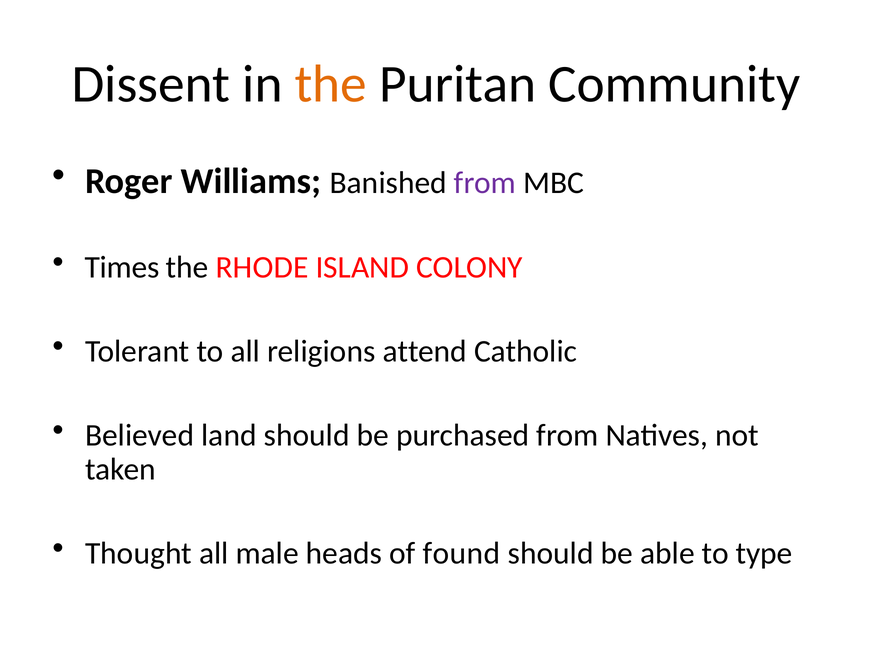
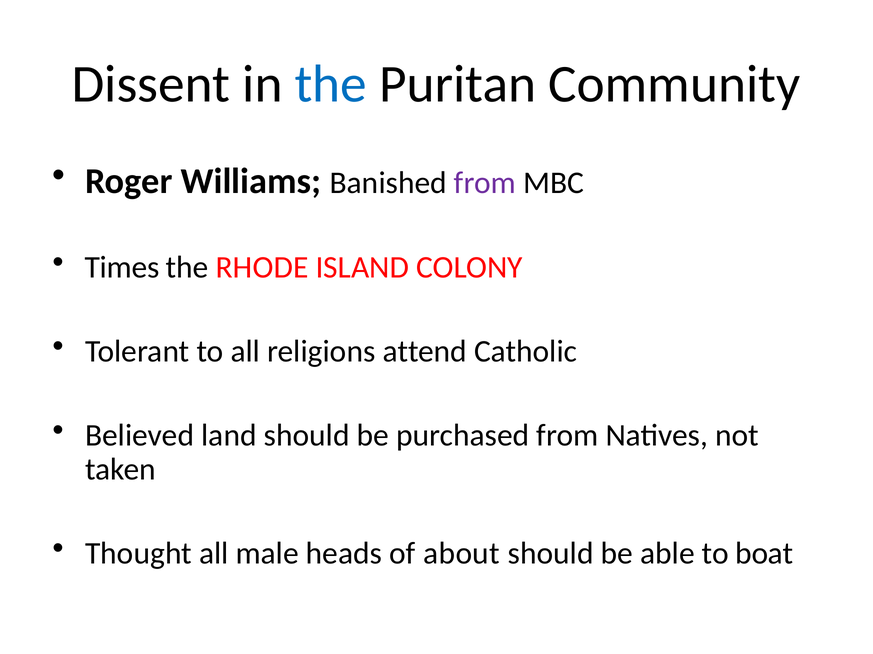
the at (331, 85) colour: orange -> blue
found: found -> about
type: type -> boat
